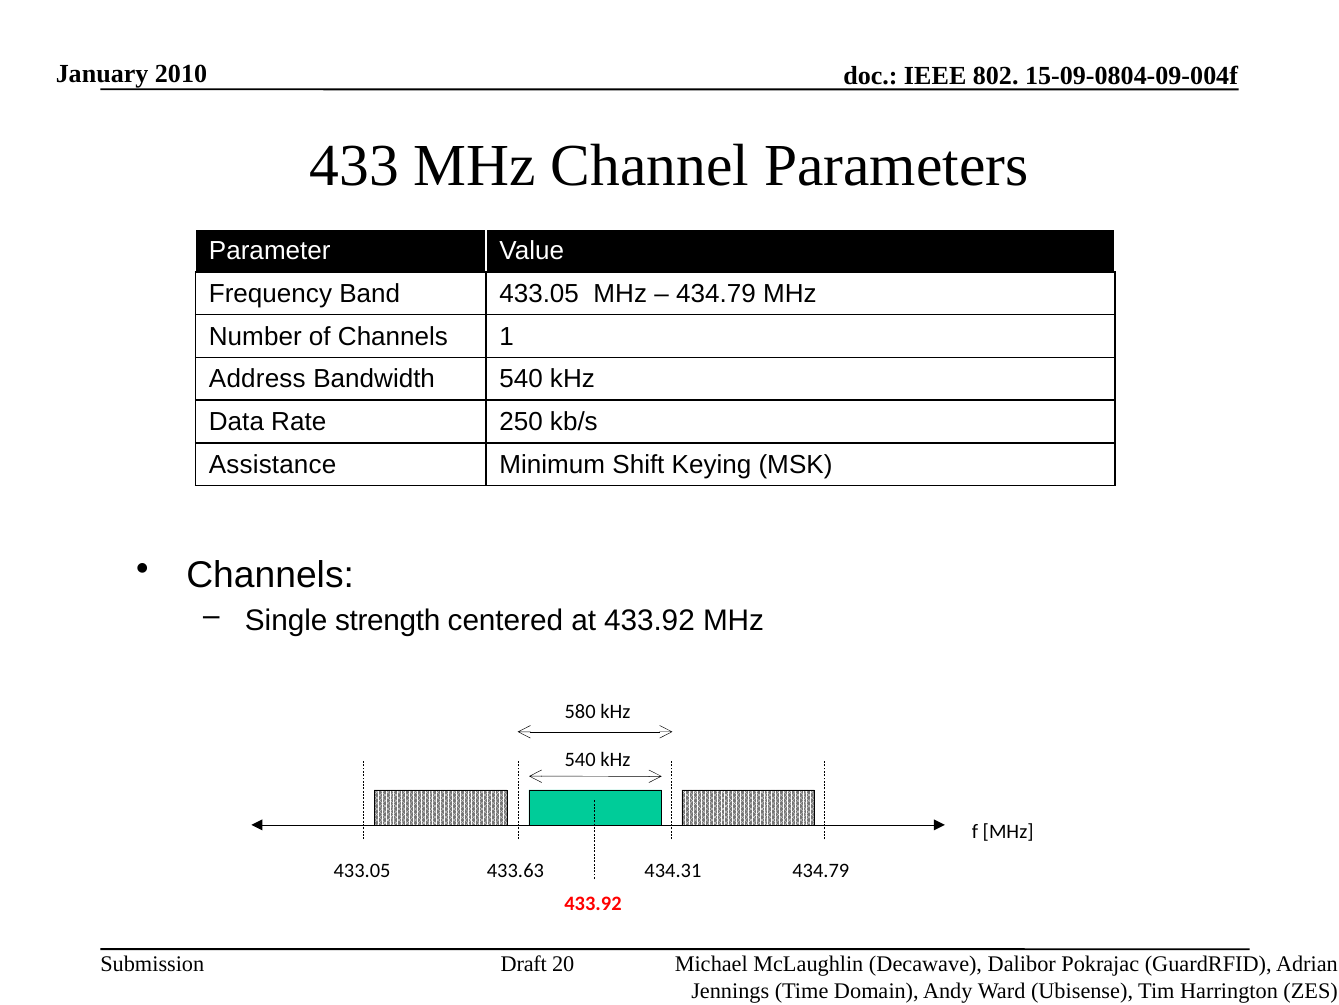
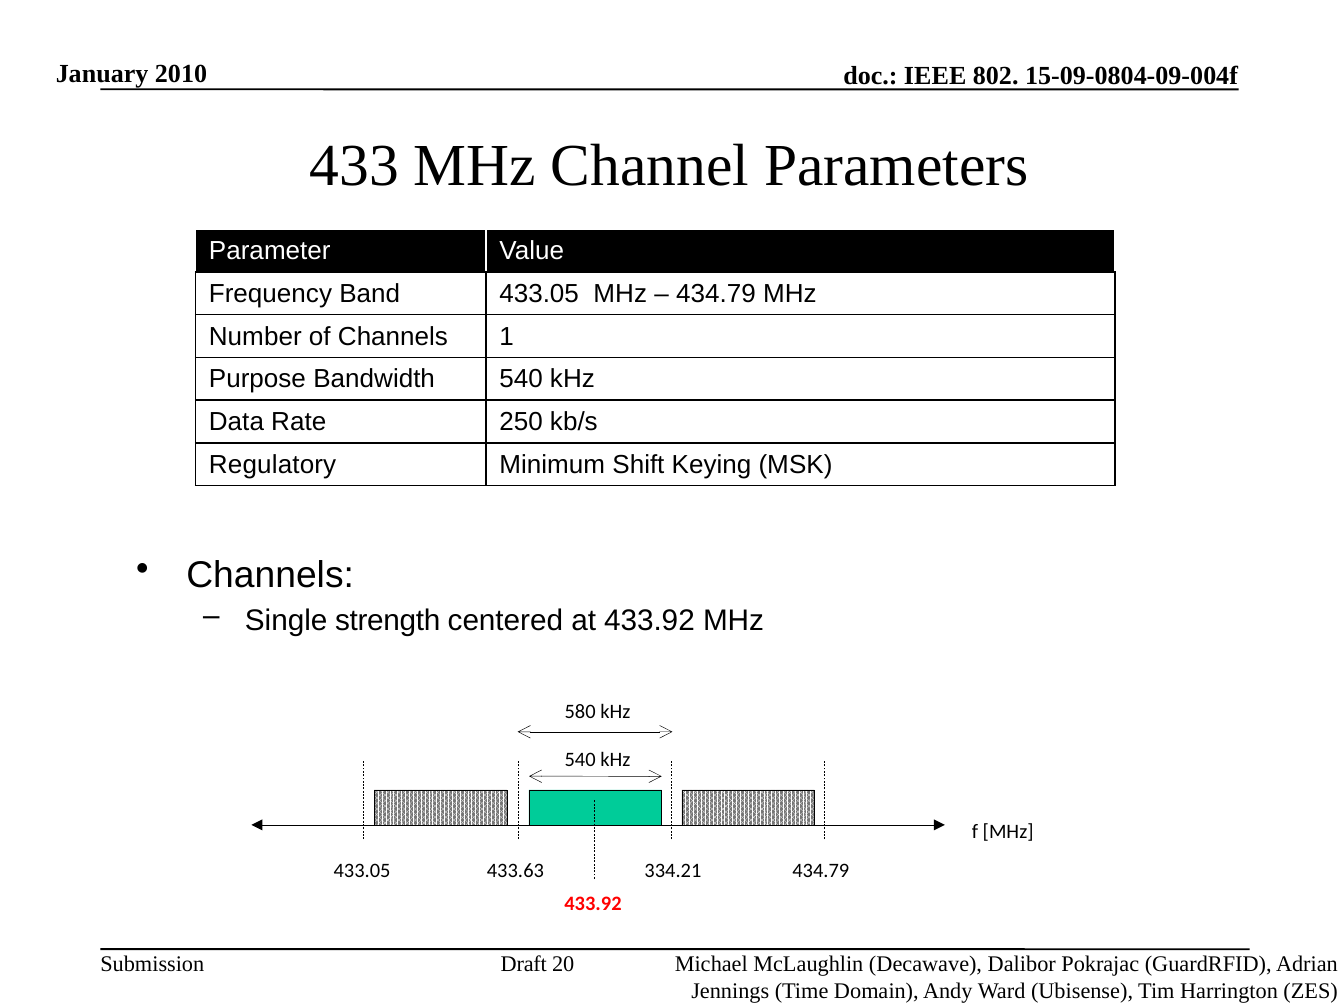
Address: Address -> Purpose
Assistance: Assistance -> Regulatory
434.31: 434.31 -> 334.21
